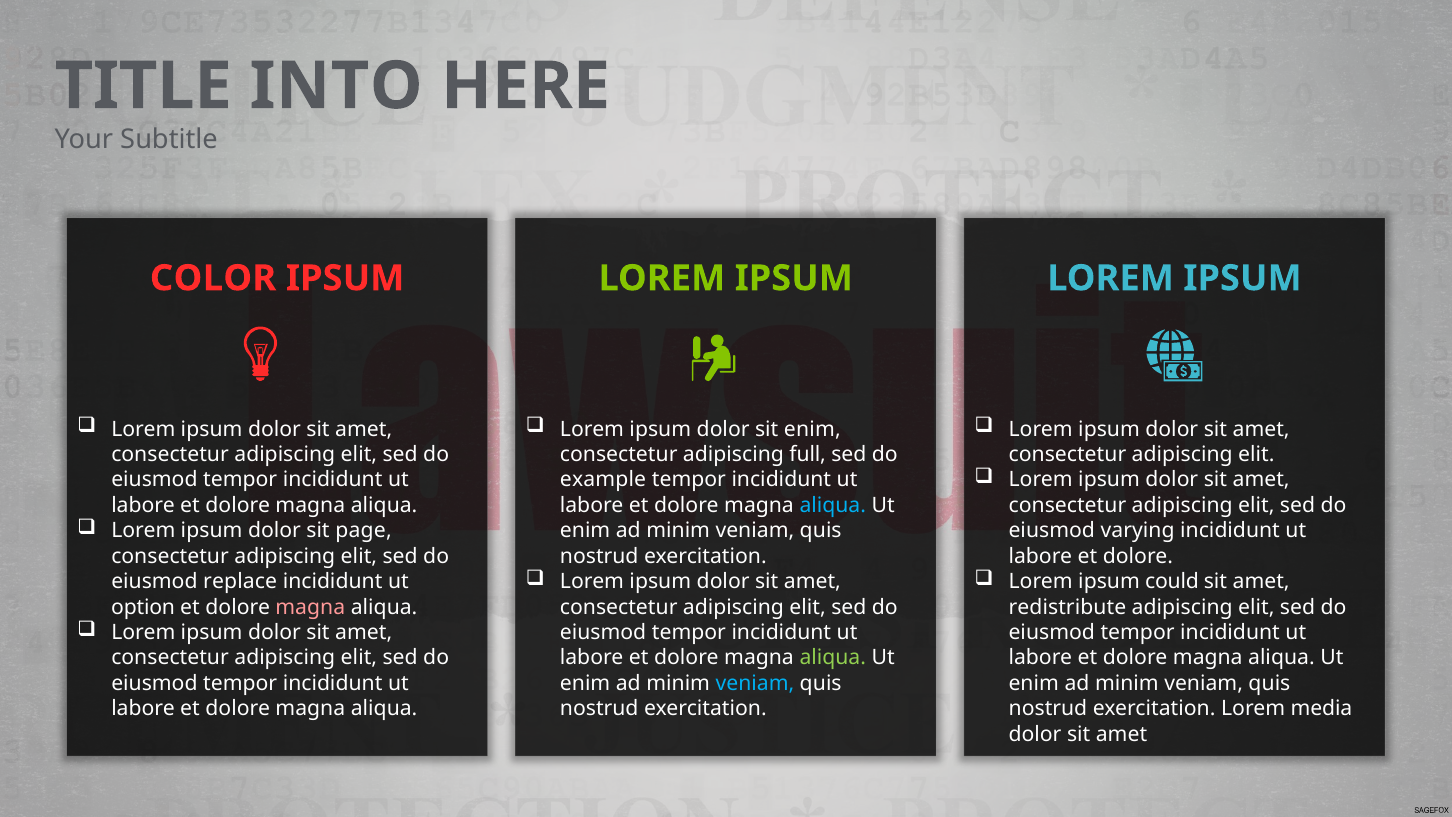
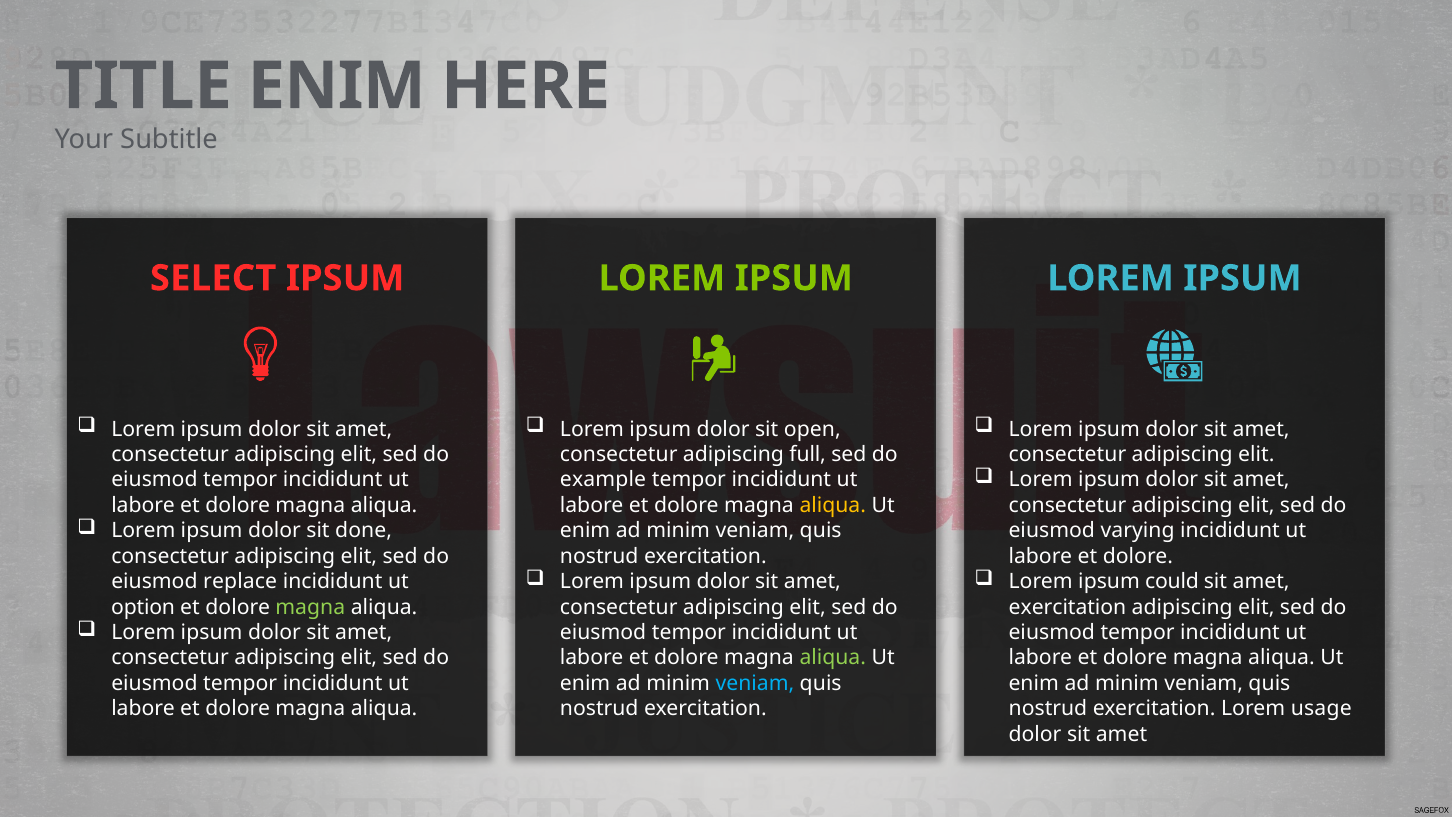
INTO at (336, 86): INTO -> ENIM
COLOR: COLOR -> SELECT
sit enim: enim -> open
aliqua at (833, 505) colour: light blue -> yellow
page: page -> done
magna at (310, 607) colour: pink -> light green
redistribute at (1067, 607): redistribute -> exercitation
media: media -> usage
